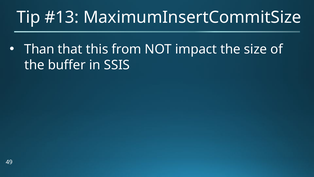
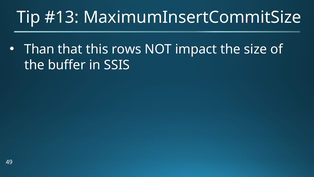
from: from -> rows
